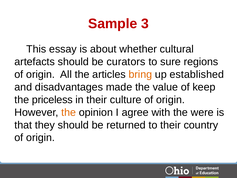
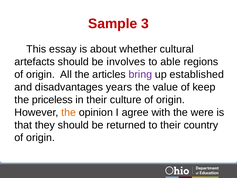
curators: curators -> involves
sure: sure -> able
bring colour: orange -> purple
made: made -> years
